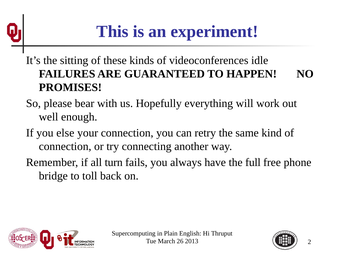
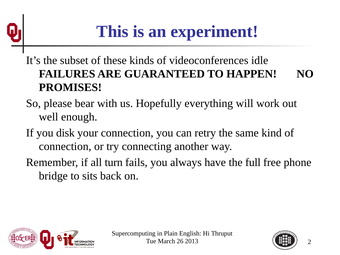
sitting: sitting -> subset
else: else -> disk
toll: toll -> sits
